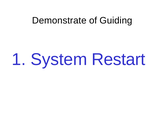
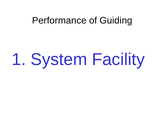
Demonstrate: Demonstrate -> Performance
Restart: Restart -> Facility
